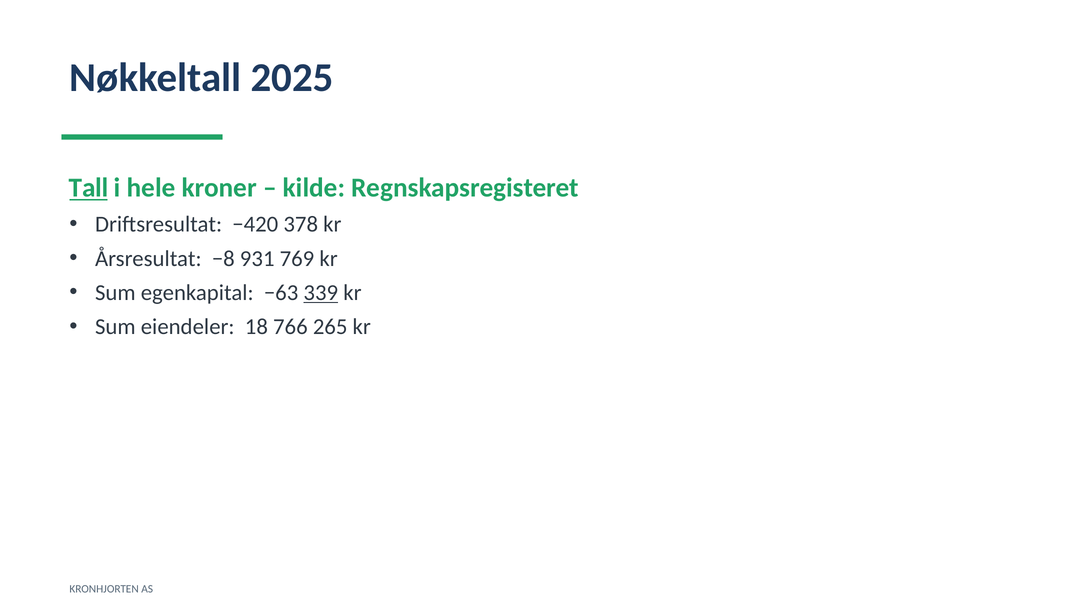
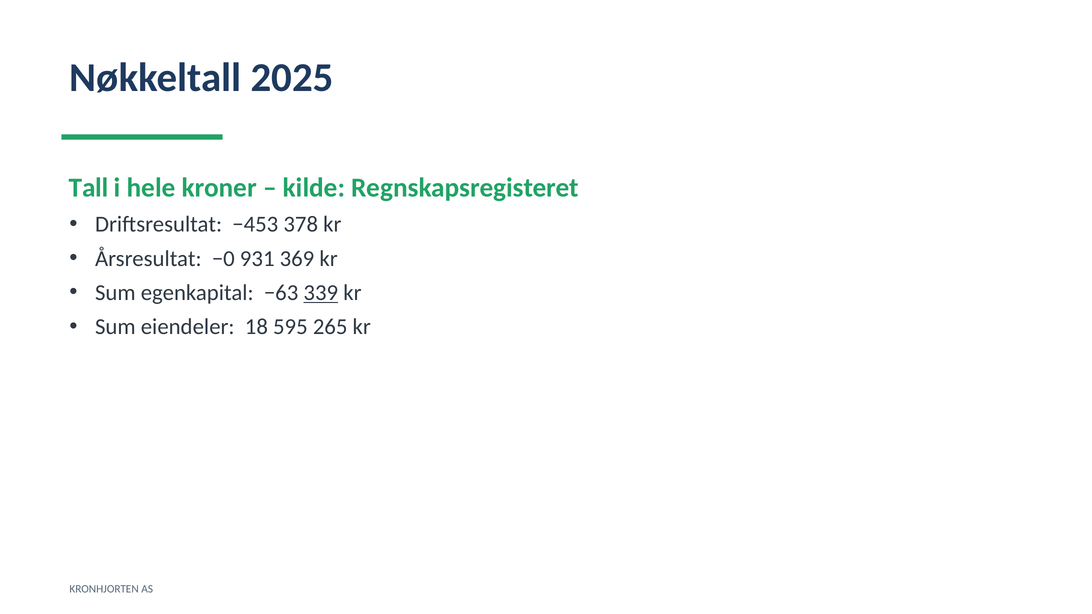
Tall underline: present -> none
−420: −420 -> −453
−8: −8 -> −0
769: 769 -> 369
766: 766 -> 595
